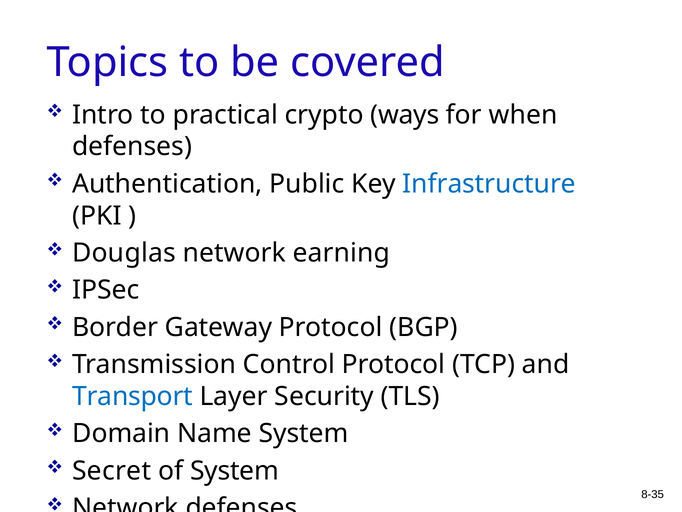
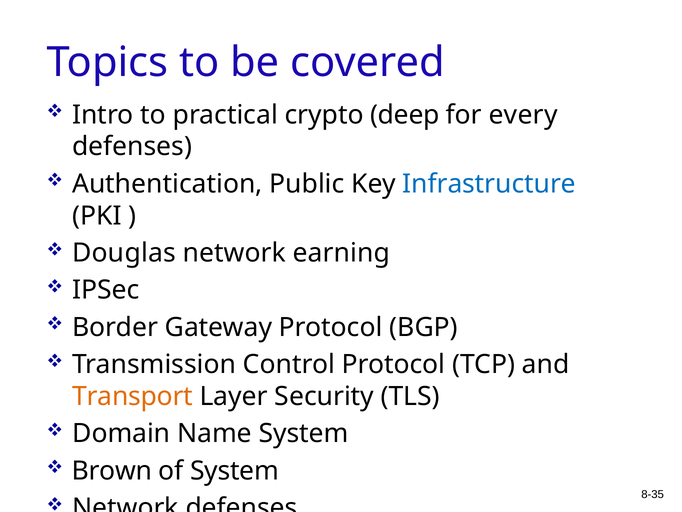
ways: ways -> deep
when: when -> every
Transport colour: blue -> orange
Secret: Secret -> Brown
